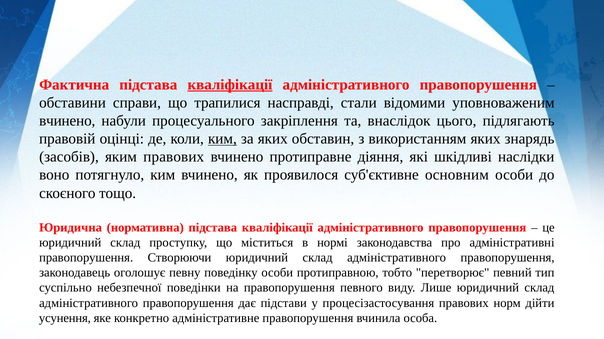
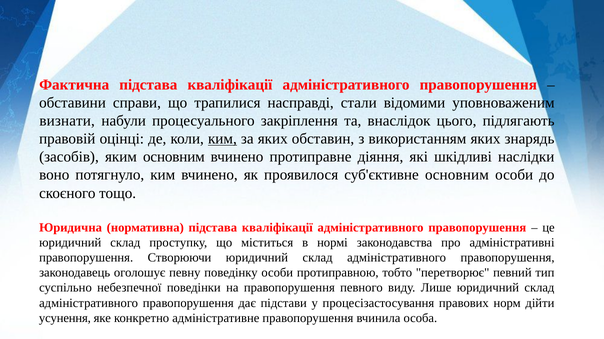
кваліфікації at (230, 85) underline: present -> none
вчинено at (67, 121): вчинено -> визнати
яким правових: правових -> основним
